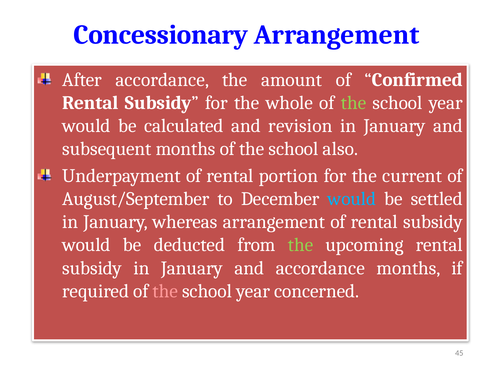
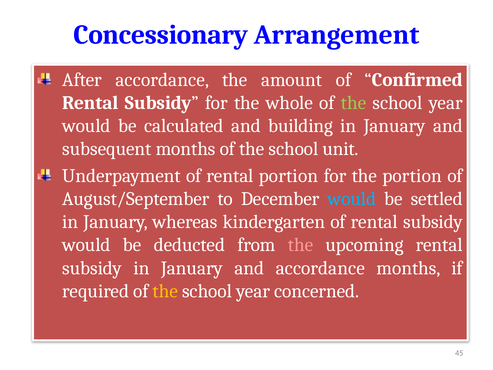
revision: revision -> building
also: also -> unit
the current: current -> portion
whereas arrangement: arrangement -> kindergarten
the at (301, 245) colour: light green -> pink
the at (165, 291) colour: pink -> yellow
